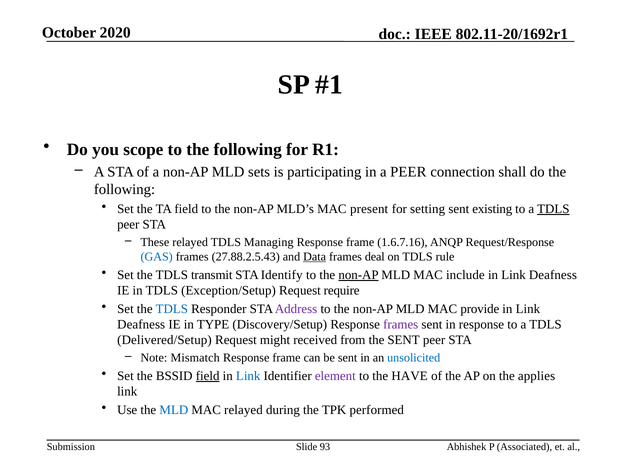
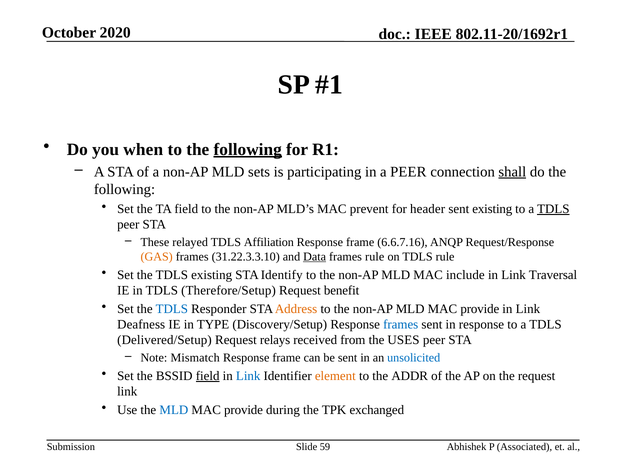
scope: scope -> when
following at (248, 149) underline: none -> present
shall underline: none -> present
present: present -> prevent
setting: setting -> header
Managing: Managing -> Affiliation
1.6.7.16: 1.6.7.16 -> 6.6.7.16
GAS colour: blue -> orange
27.88.2.5.43: 27.88.2.5.43 -> 31.22.3.3.10
frames deal: deal -> rule
TDLS transmit: transmit -> existing
non-AP at (359, 275) underline: present -> none
Deafness at (553, 275): Deafness -> Traversal
Exception/Setup: Exception/Setup -> Therefore/Setup
require: require -> benefit
Address colour: purple -> orange
frames at (401, 324) colour: purple -> blue
might: might -> relays
the SENT: SENT -> USES
element colour: purple -> orange
HAVE: HAVE -> ADDR
the applies: applies -> request
relayed at (243, 410): relayed -> provide
performed: performed -> exchanged
93: 93 -> 59
